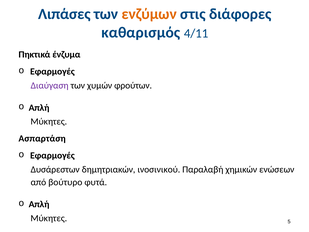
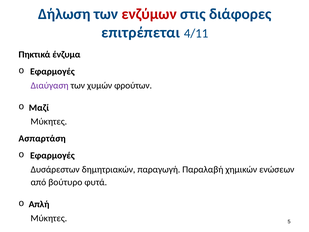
Λιπάσες: Λιπάσες -> Δήλωση
ενζύμων colour: orange -> red
καθαρισμός: καθαρισμός -> επιτρέπεται
Απλή at (39, 108): Απλή -> Μαζί
ινοσινικού: ινοσινικού -> παραγωγή
